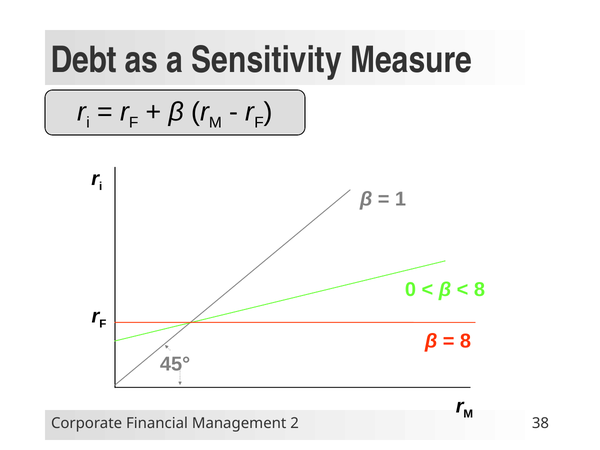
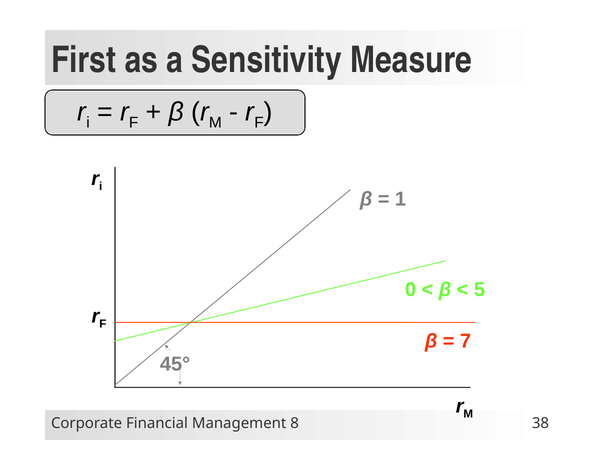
Debt: Debt -> First
8 at (479, 290): 8 -> 5
8 at (466, 341): 8 -> 7
2: 2 -> 8
